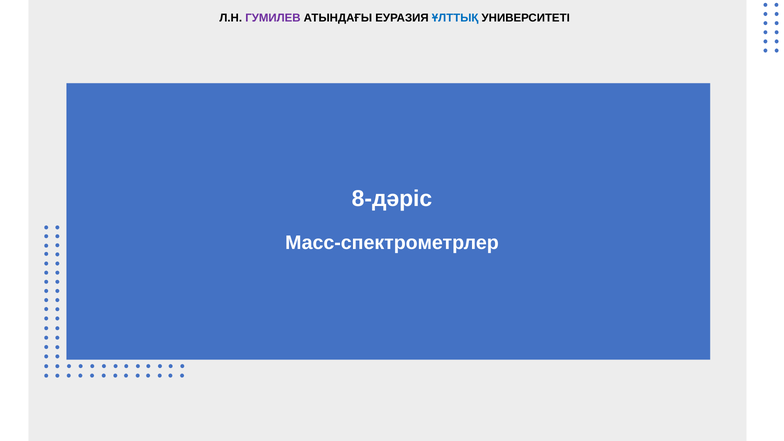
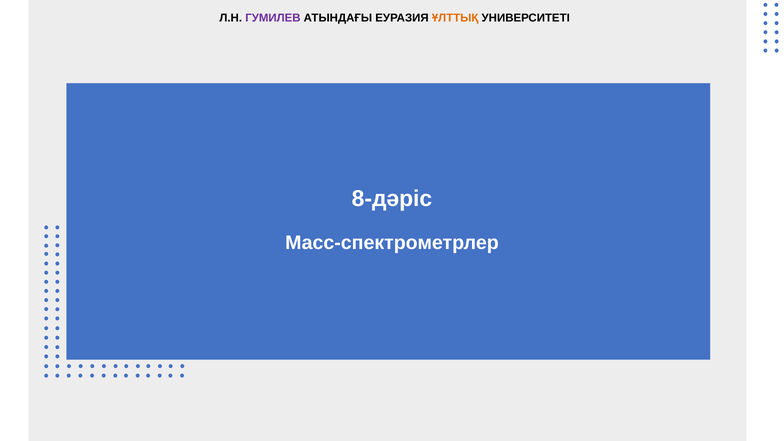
ҰЛТТЫҚ colour: blue -> orange
